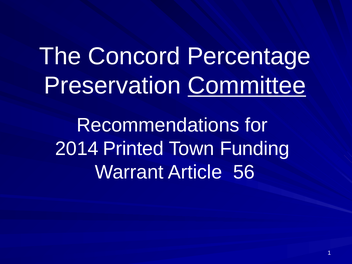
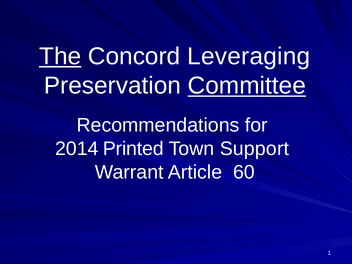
The underline: none -> present
Percentage: Percentage -> Leveraging
Funding: Funding -> Support
56: 56 -> 60
